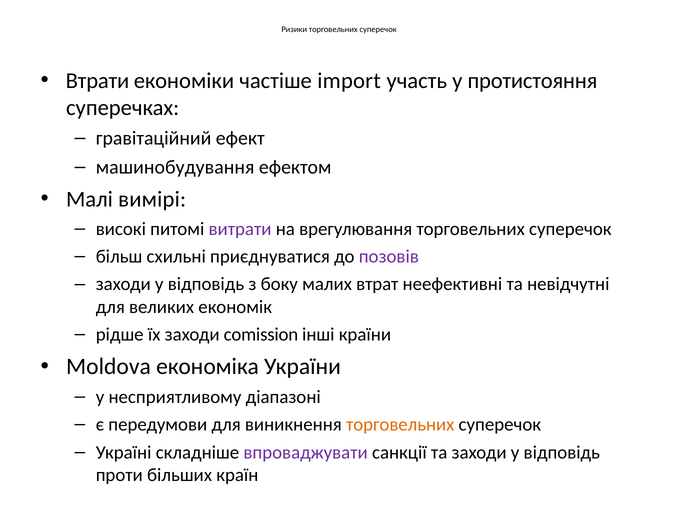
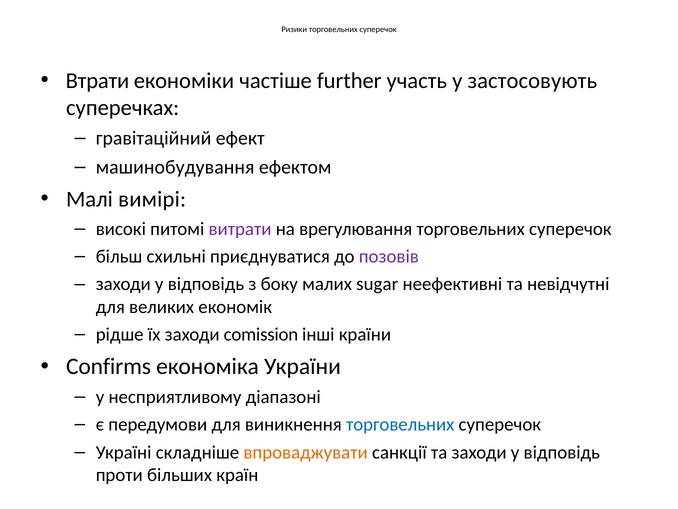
import: import -> further
протистояння: протистояння -> застосовують
втрат: втрат -> sugar
Moldova: Moldova -> Confirms
торговельних at (400, 424) colour: orange -> blue
впроваджувати colour: purple -> orange
